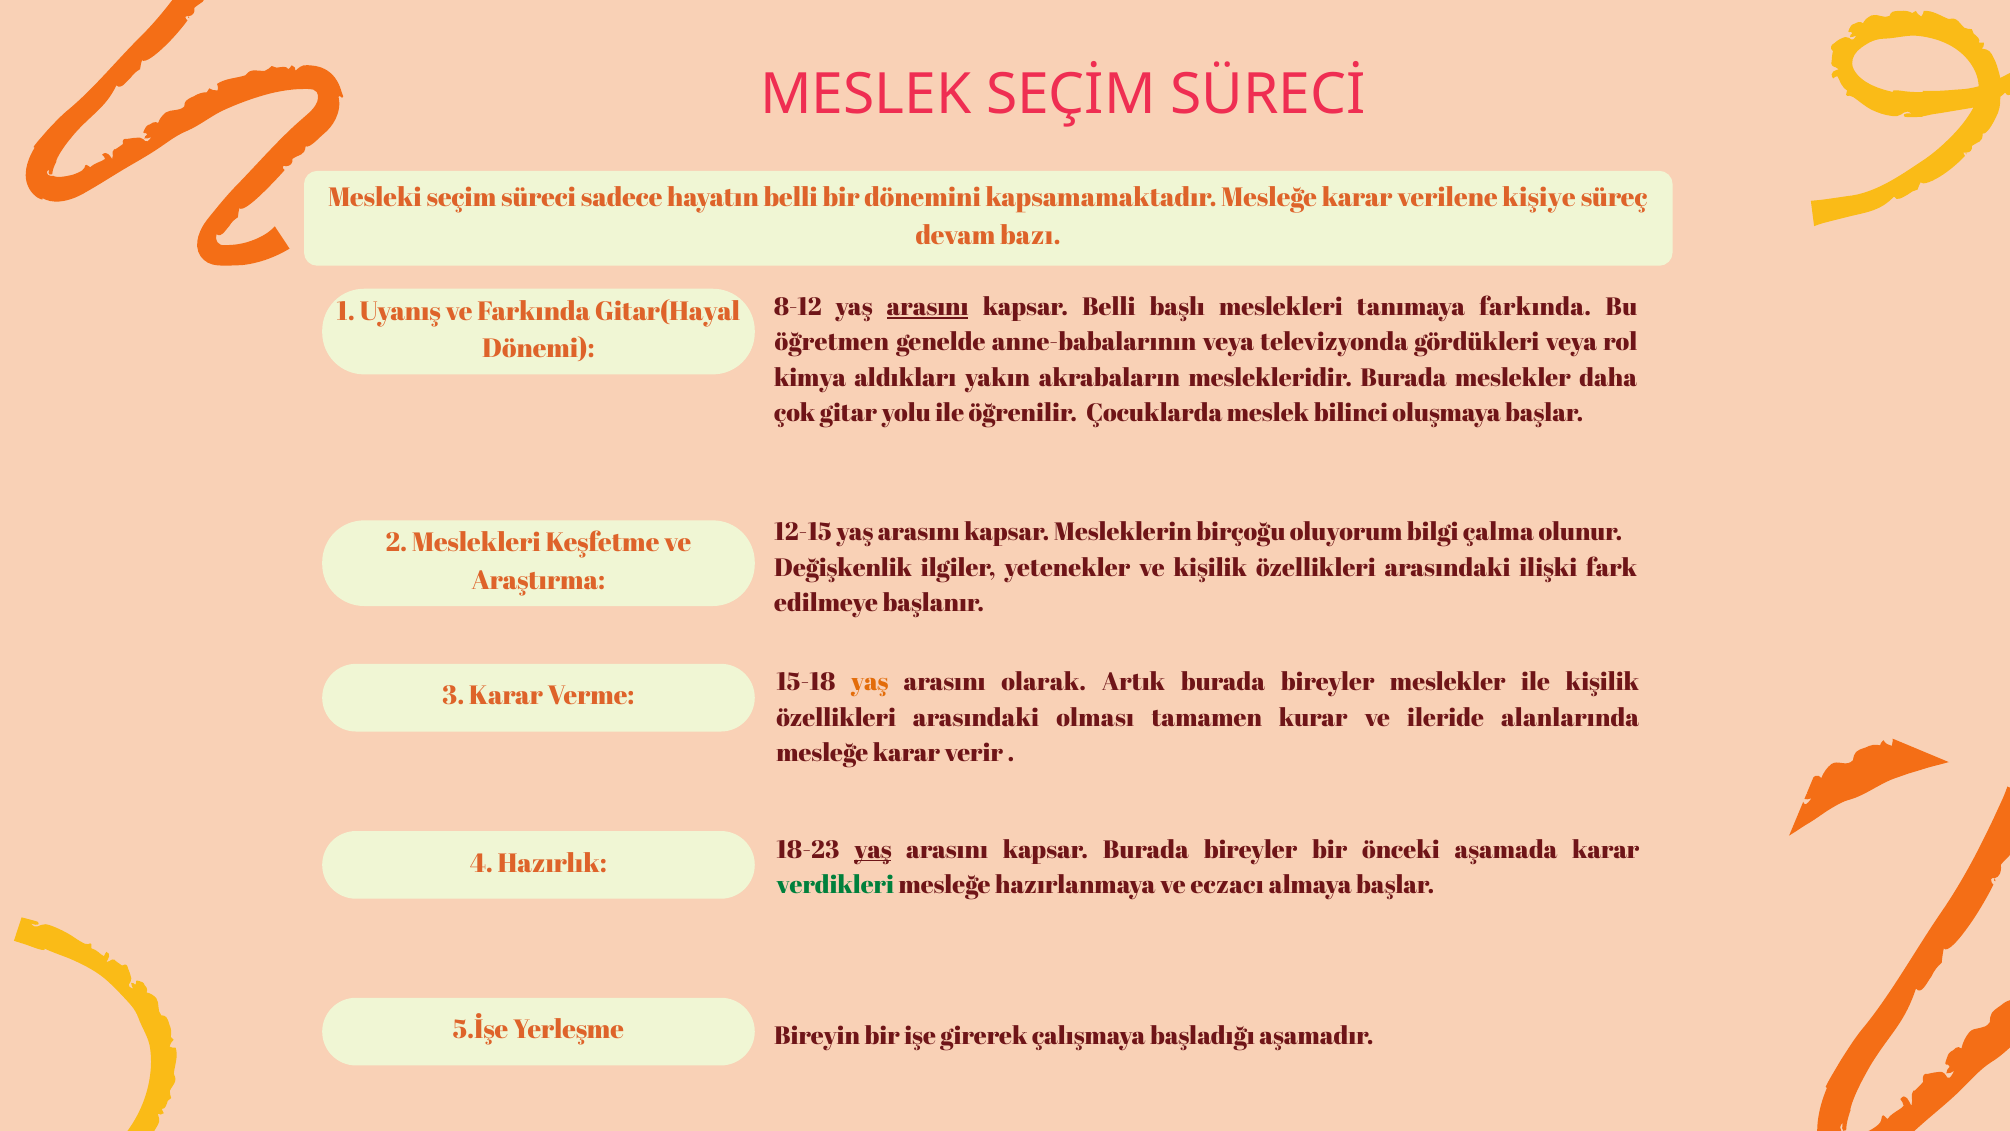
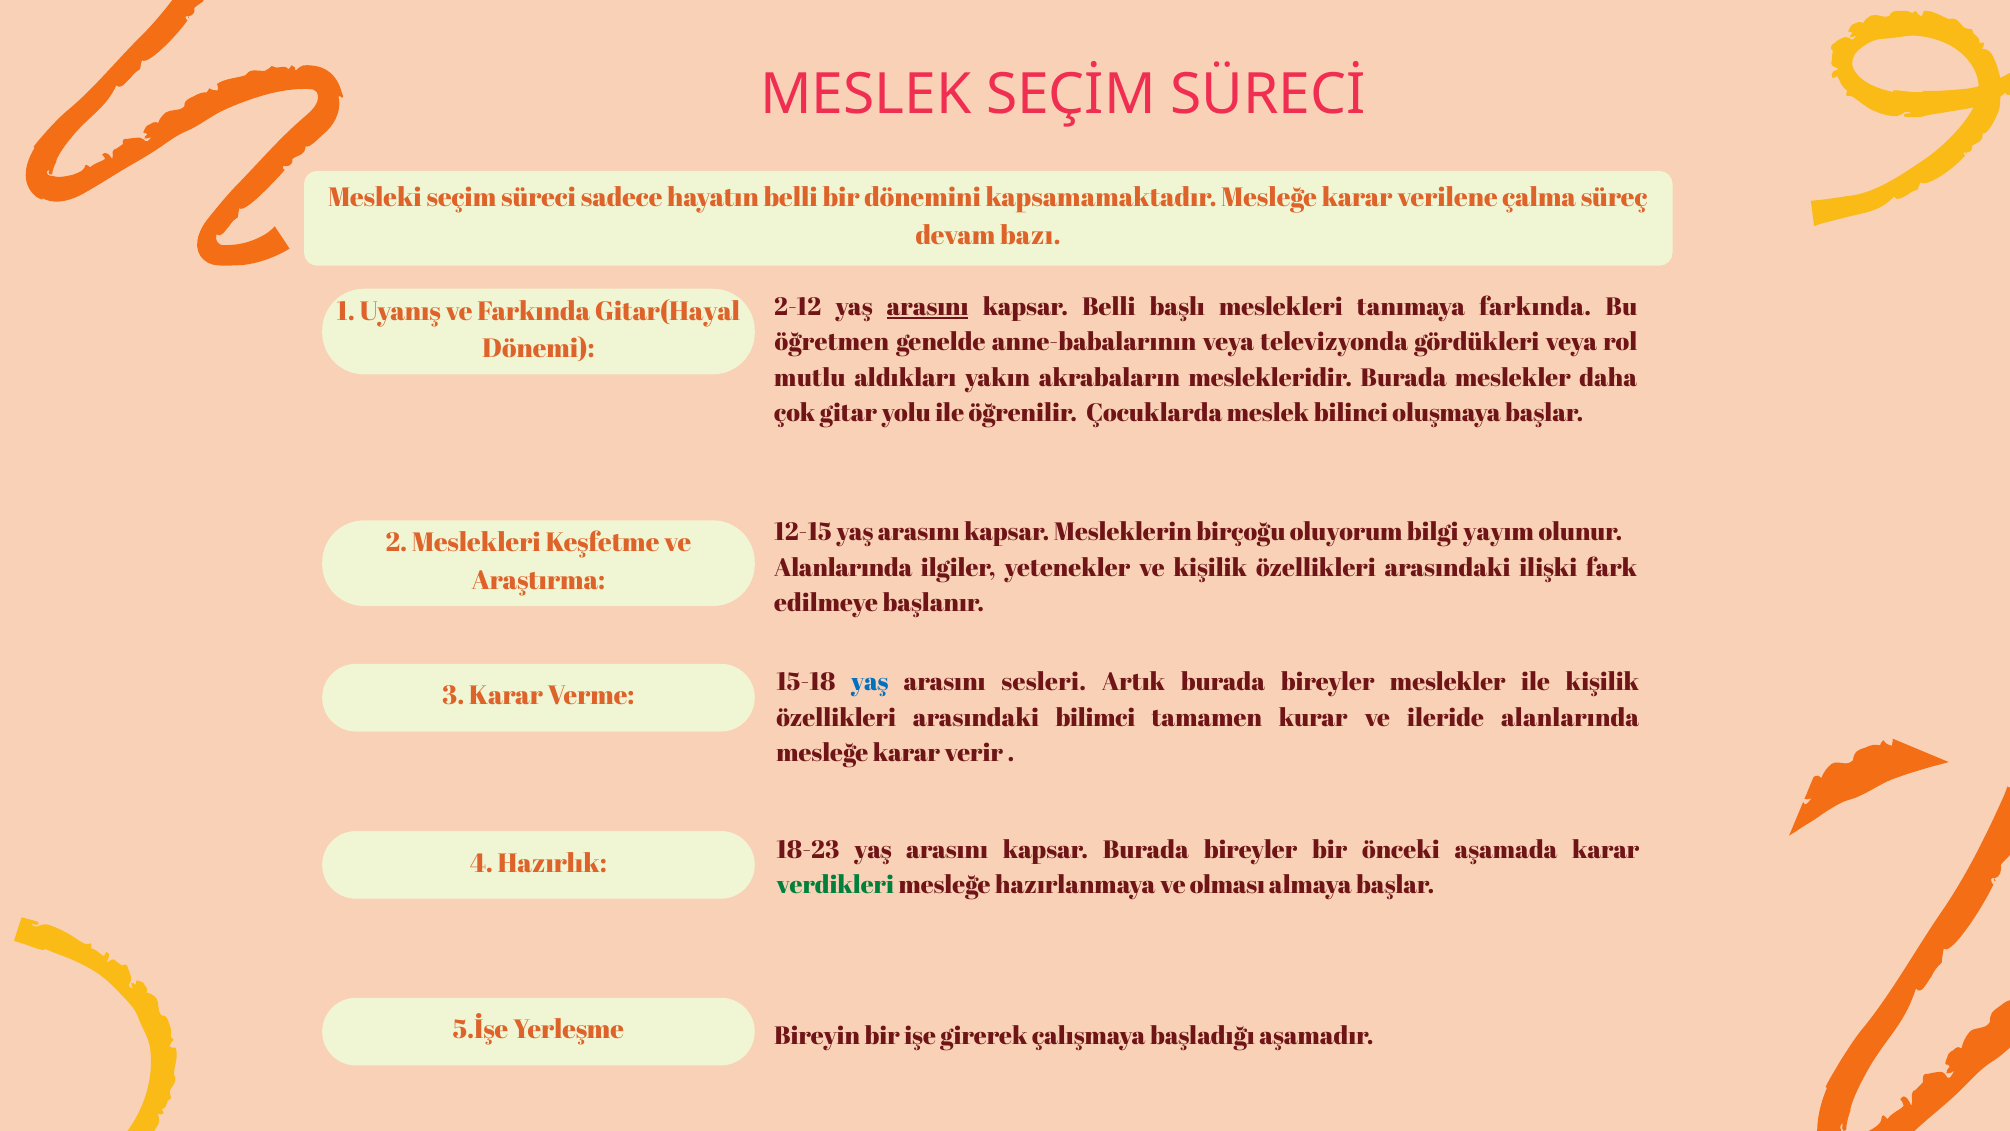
kişiye: kişiye -> çalma
8-12: 8-12 -> 2-12
kimya: kimya -> mutlu
çalma: çalma -> yayım
Değişkenlik at (843, 568): Değişkenlik -> Alanlarında
yaş at (870, 682) colour: orange -> blue
olarak: olarak -> sesleri
olması: olması -> bilimci
yaş at (873, 849) underline: present -> none
eczacı: eczacı -> olması
